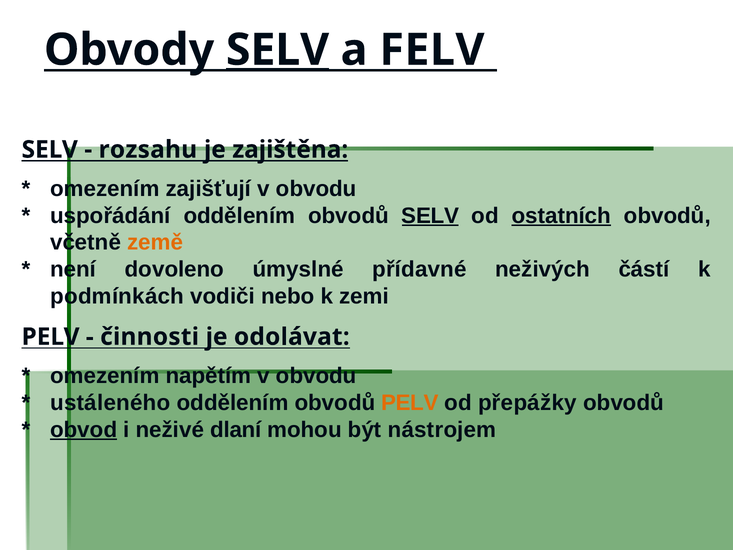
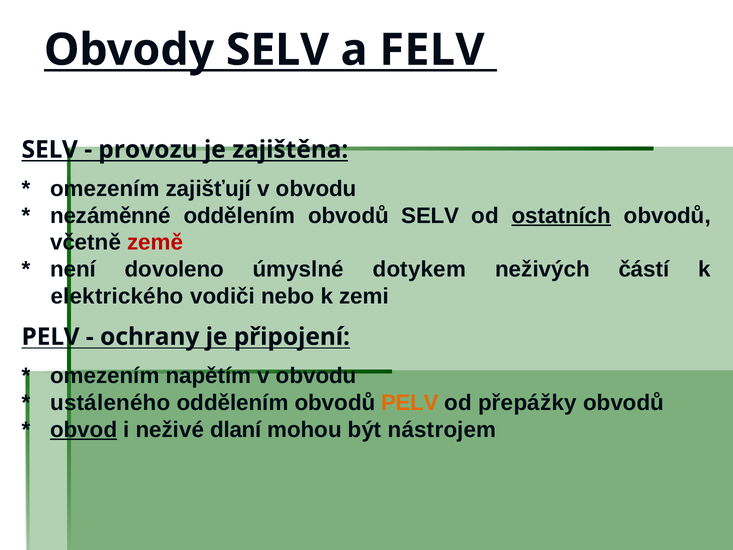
SELV at (278, 50) underline: present -> none
rozsahu: rozsahu -> provozu
uspořádání: uspořádání -> nezáměnné
SELV at (430, 216) underline: present -> none
země colour: orange -> red
přídavné: přídavné -> dotykem
podmínkách: podmínkách -> elektrického
činnosti: činnosti -> ochrany
odolávat: odolávat -> připojení
